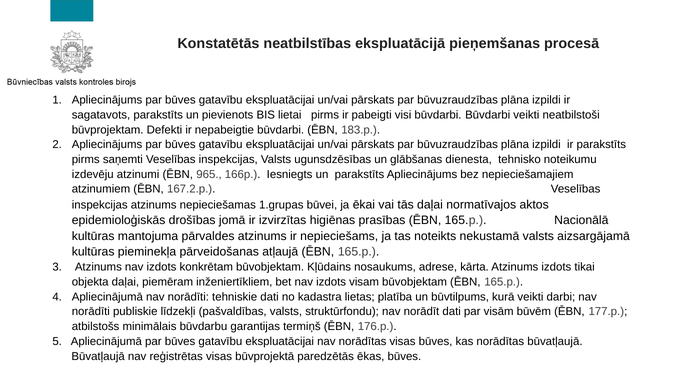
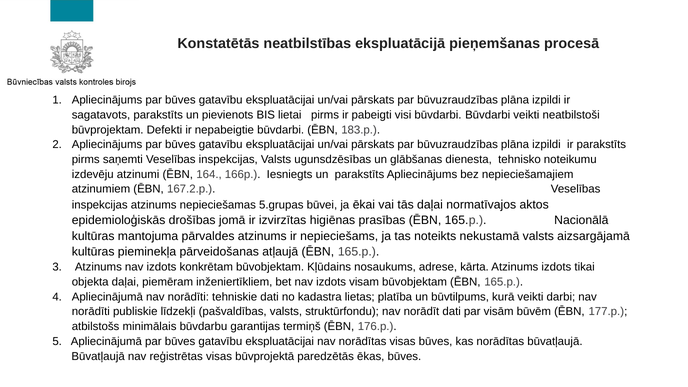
965: 965 -> 164
1.grupas: 1.grupas -> 5.grupas
